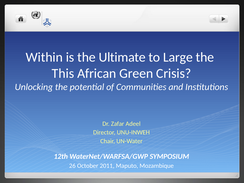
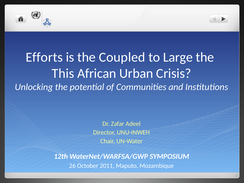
Within: Within -> Efforts
Ultimate: Ultimate -> Coupled
Green: Green -> Urban
